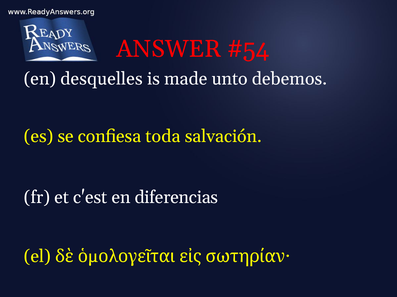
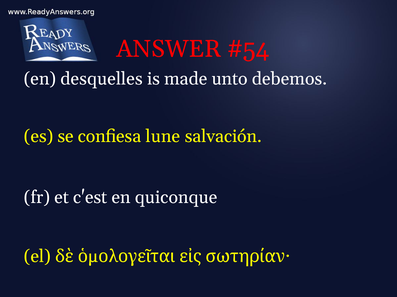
toda: toda -> lune
diferencias: diferencias -> quiconque
